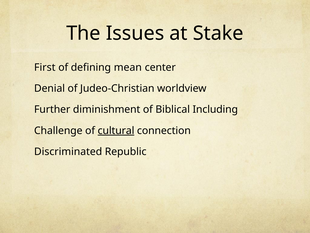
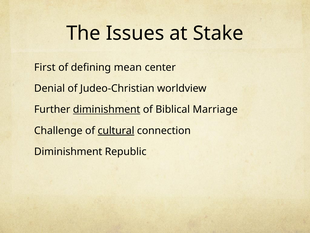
diminishment at (107, 109) underline: none -> present
Including: Including -> Marriage
Discriminated at (68, 151): Discriminated -> Diminishment
